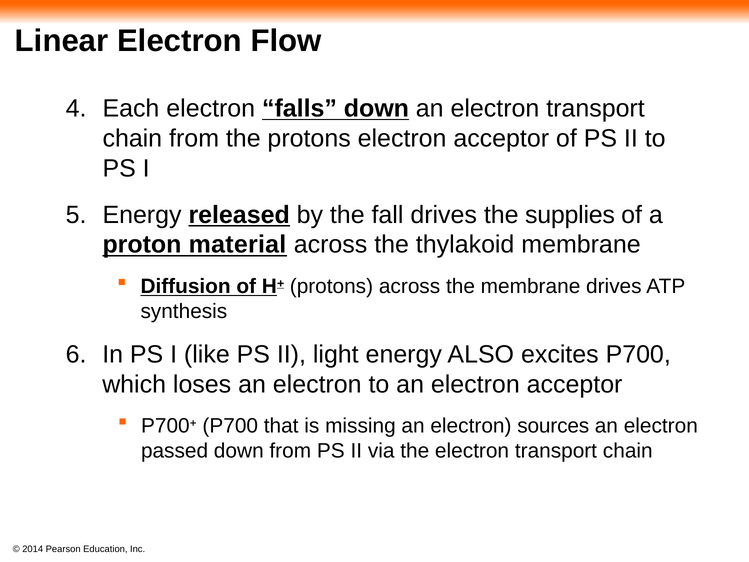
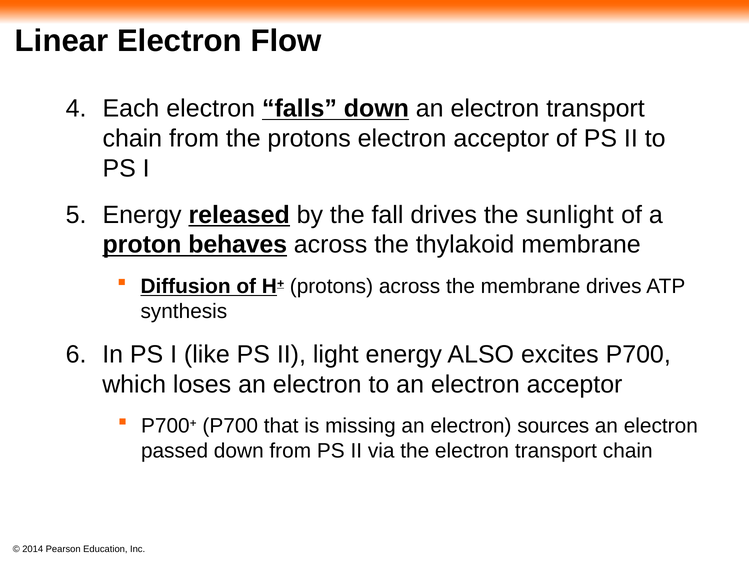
supplies: supplies -> sunlight
material: material -> behaves
